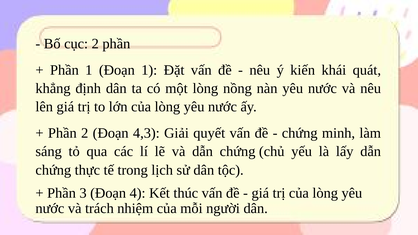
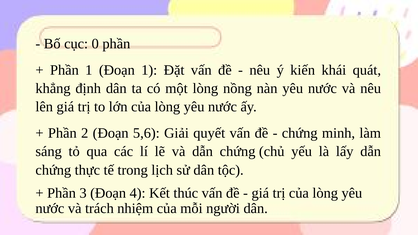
cục 2: 2 -> 0
4,3: 4,3 -> 5,6
